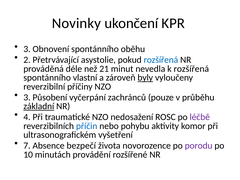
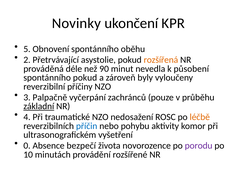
3 at (27, 49): 3 -> 5
rozšířená at (161, 60) colour: blue -> orange
21: 21 -> 90
k rozšířená: rozšířená -> působení
spontánního vlastní: vlastní -> pokud
byly underline: present -> none
Působení: Působení -> Palpačně
léčbě colour: purple -> orange
7: 7 -> 0
